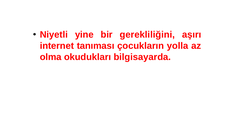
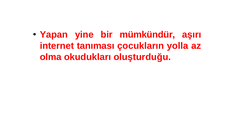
Niyetli: Niyetli -> Yapan
gerekliliğini: gerekliliğini -> mümkündür
bilgisayarda: bilgisayarda -> oluşturduğu
